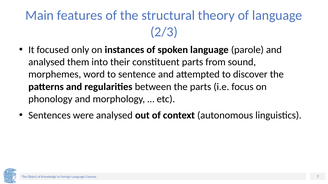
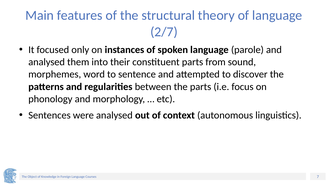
2/3: 2/3 -> 2/7
